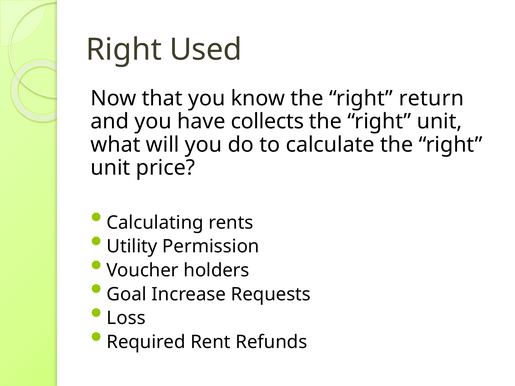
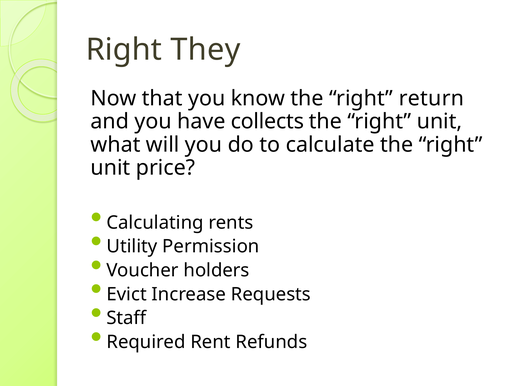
Used: Used -> They
Goal: Goal -> Evict
Loss: Loss -> Staff
